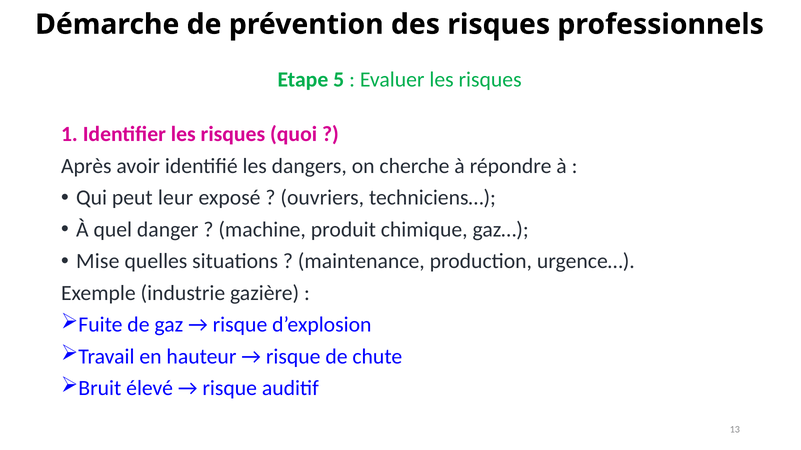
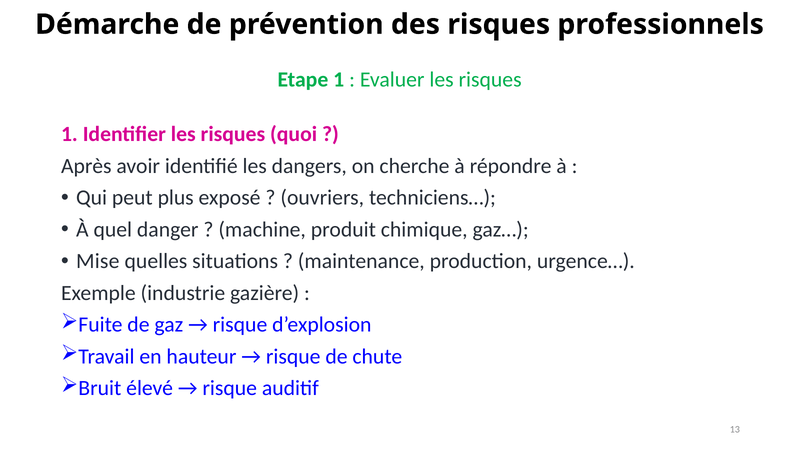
Etape 5: 5 -> 1
leur: leur -> plus
